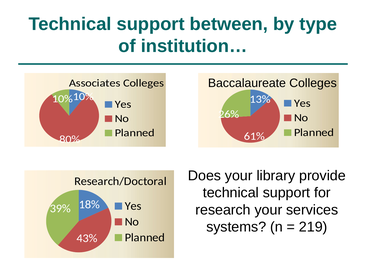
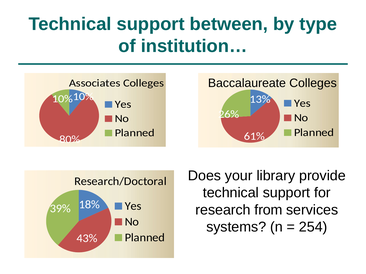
research your: your -> from
219: 219 -> 254
